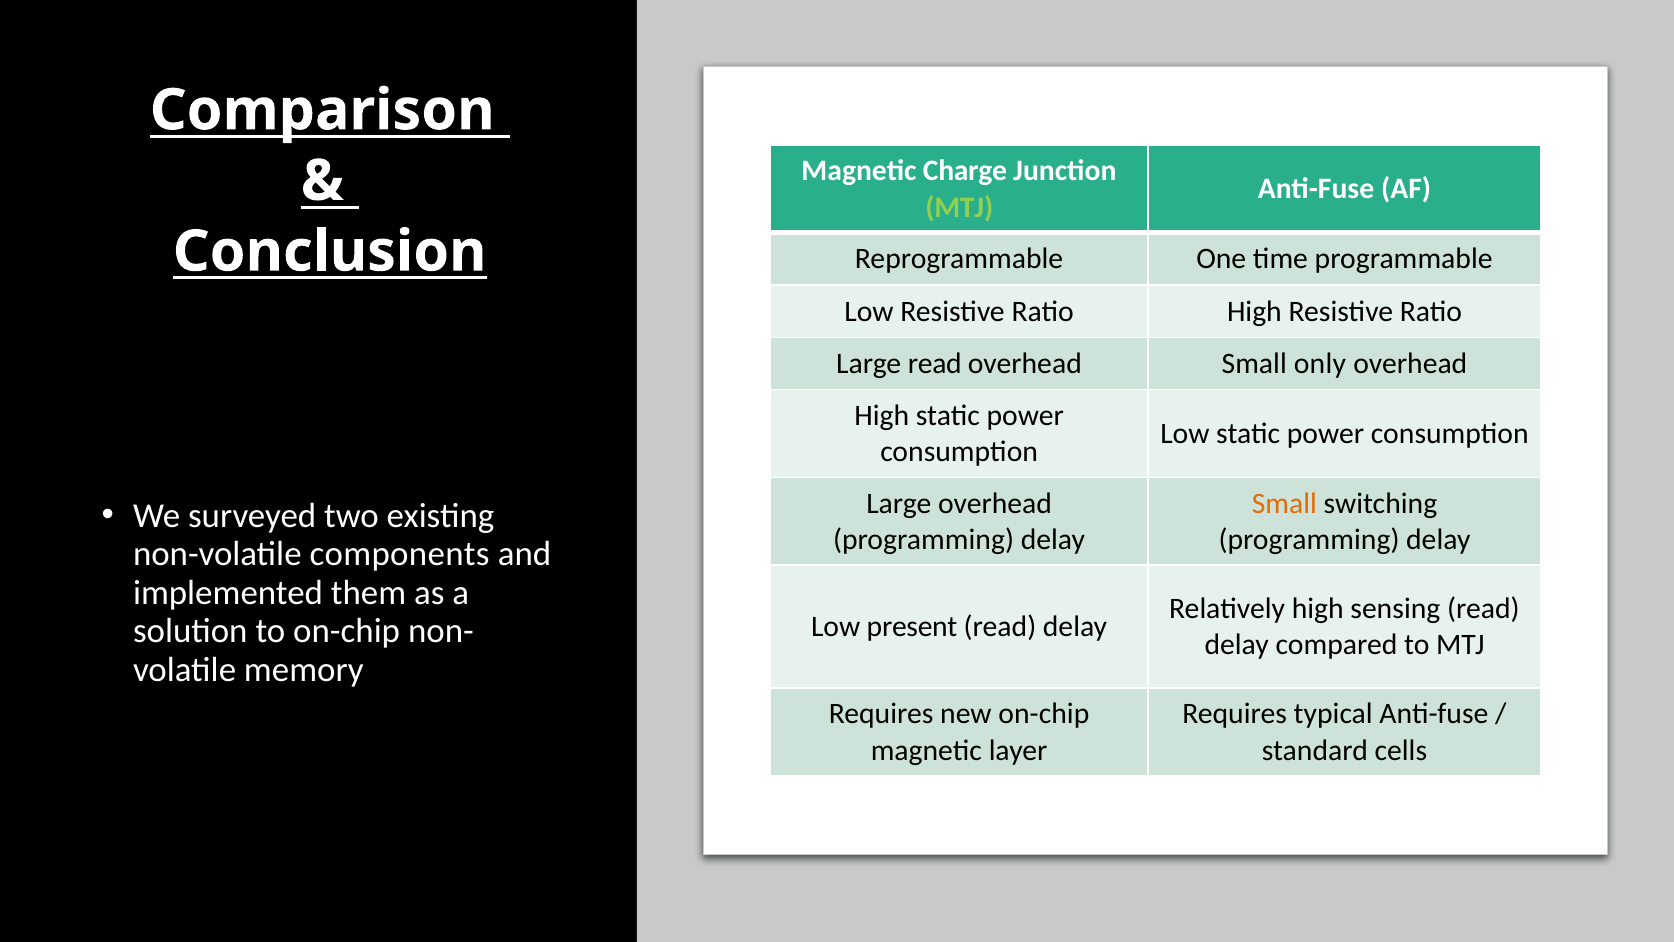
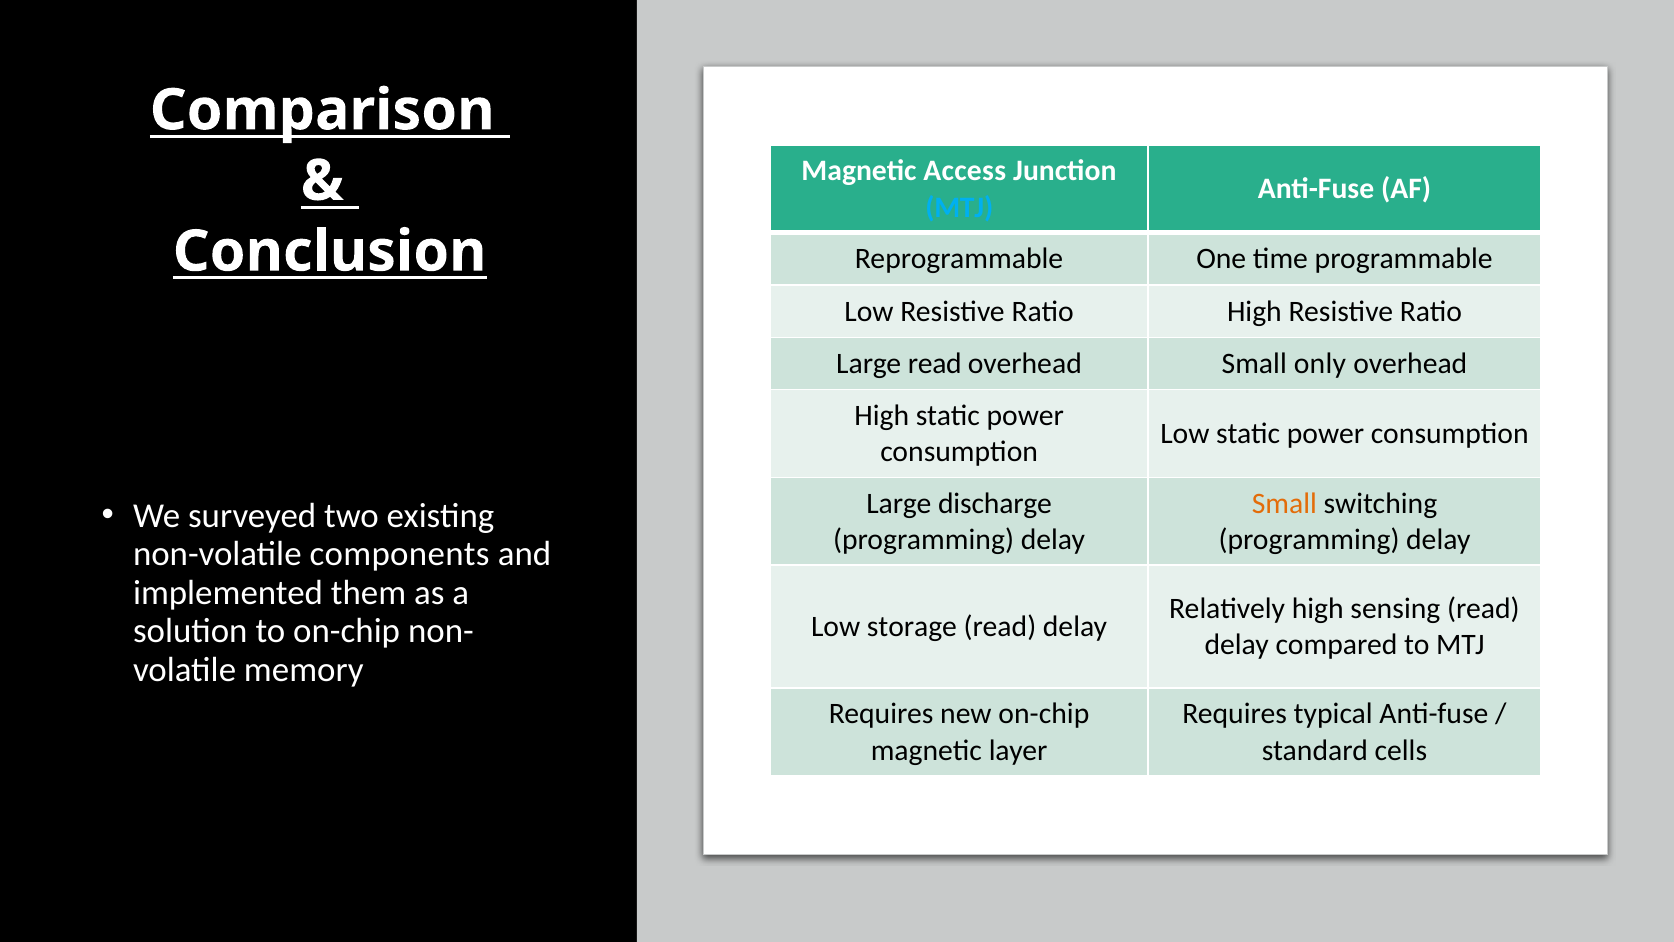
Charge: Charge -> Access
MTJ at (959, 207) colour: light green -> light blue
Large overhead: overhead -> discharge
present: present -> storage
